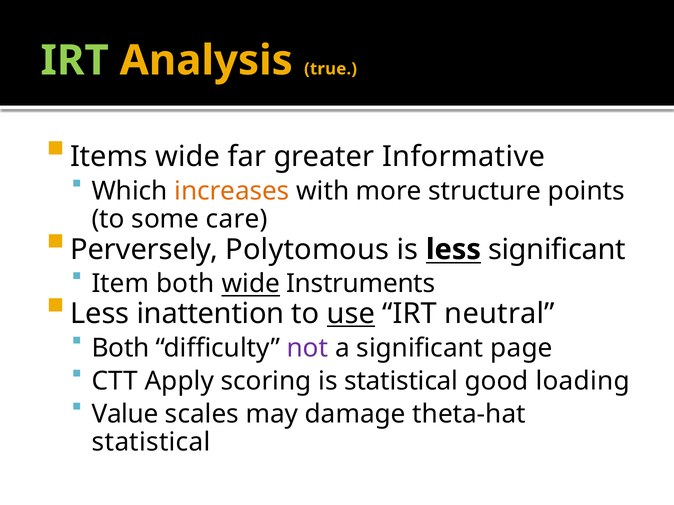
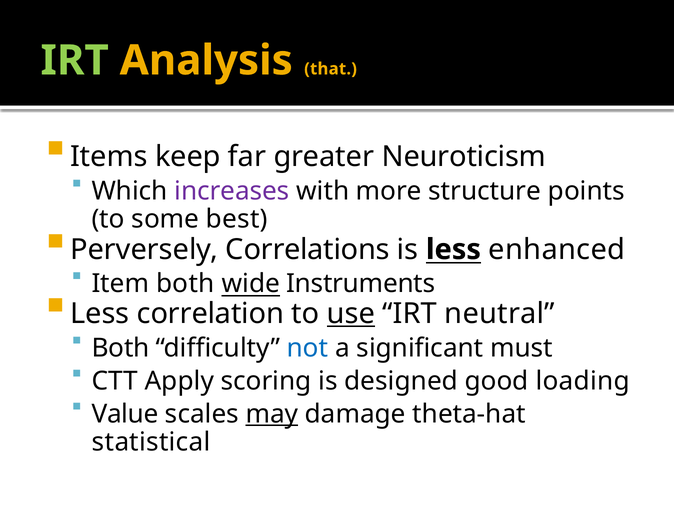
true: true -> that
Items wide: wide -> keep
Informative: Informative -> Neuroticism
increases colour: orange -> purple
care: care -> best
Polytomous: Polytomous -> Correlations
less significant: significant -> enhanced
inattention: inattention -> correlation
not colour: purple -> blue
page: page -> must
is statistical: statistical -> designed
may underline: none -> present
